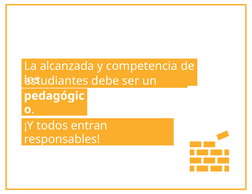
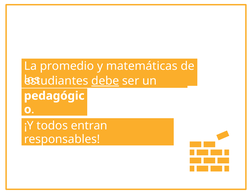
alcanzada: alcanzada -> promedio
competencia: competencia -> matemáticas
debe underline: none -> present
